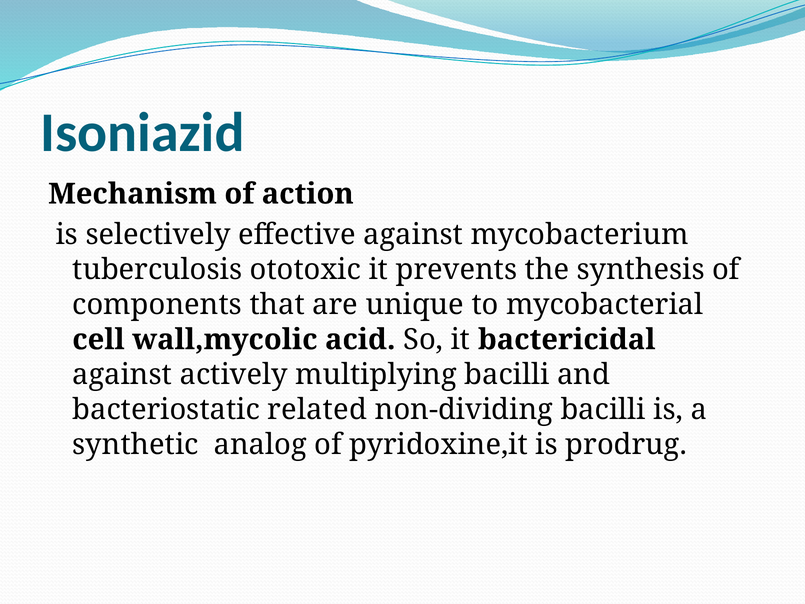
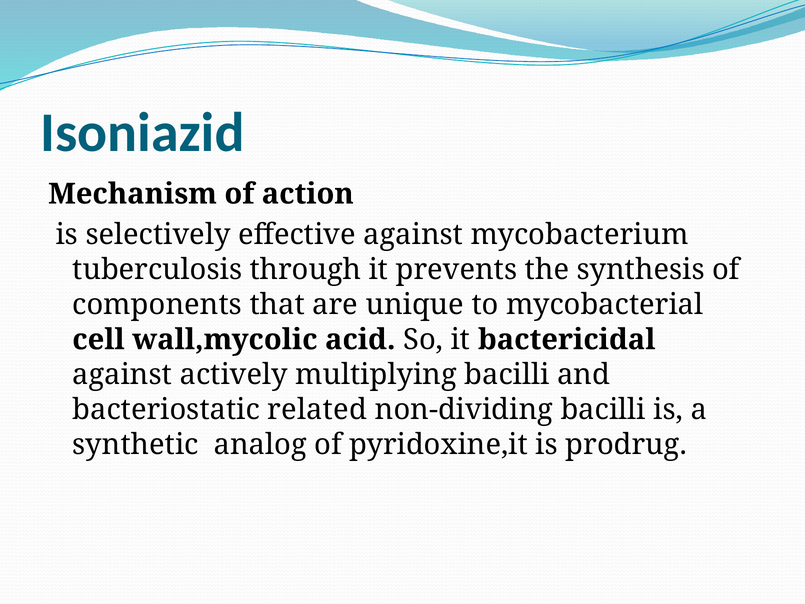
ototoxic: ototoxic -> through
